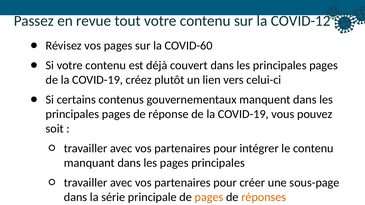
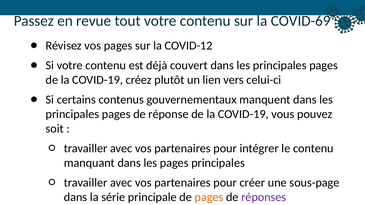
COVID-12: COVID-12 -> COVID-69
COVID-60: COVID-60 -> COVID-12
réponses colour: orange -> purple
